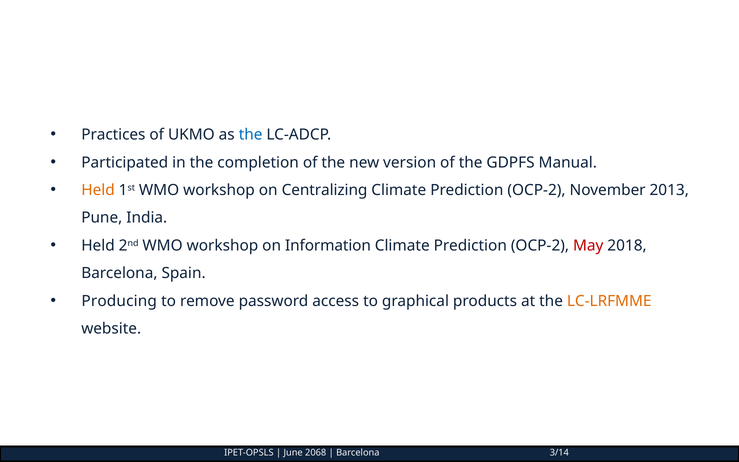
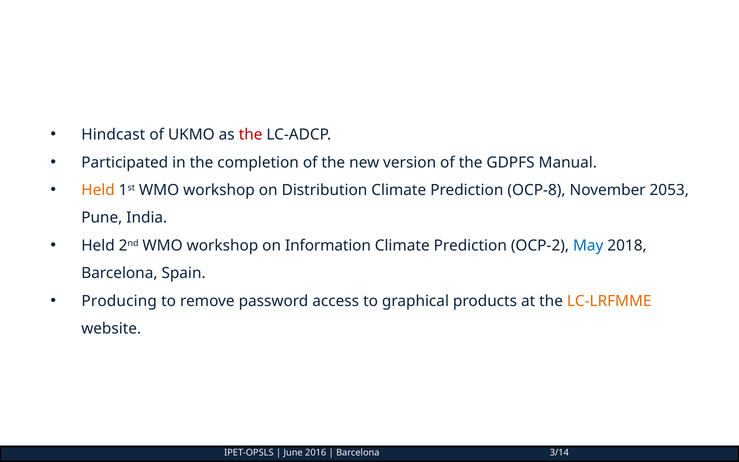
Practices: Practices -> Hindcast
the at (251, 135) colour: blue -> red
Centralizing: Centralizing -> Distribution
OCP-2 at (537, 190): OCP-2 -> OCP-8
2013: 2013 -> 2053
May colour: red -> blue
2068: 2068 -> 2016
